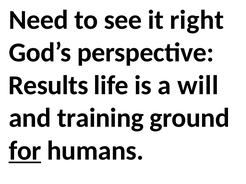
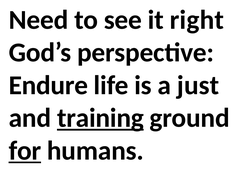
Results: Results -> Endure
will: will -> just
training underline: none -> present
